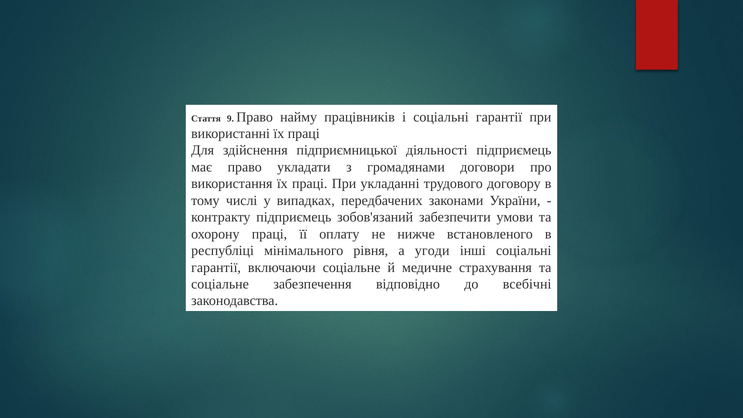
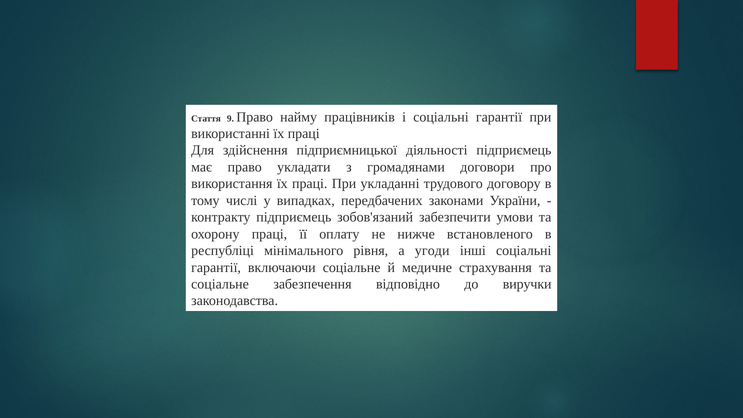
всебічні: всебічні -> виручки
